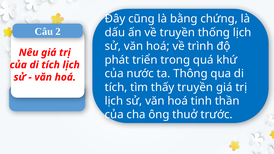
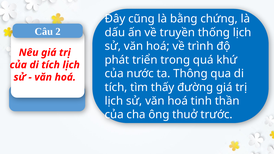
thấy truyền: truyền -> đường
